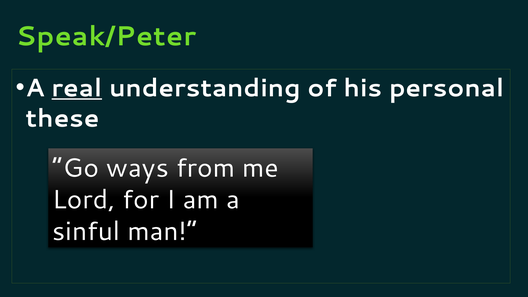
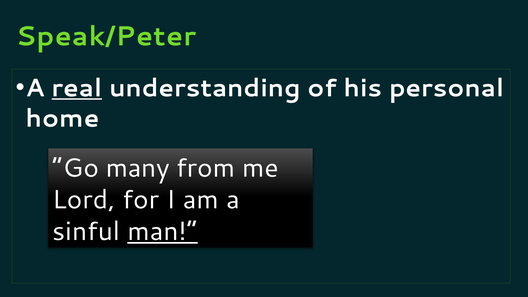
these: these -> home
ways: ways -> many
man underline: none -> present
